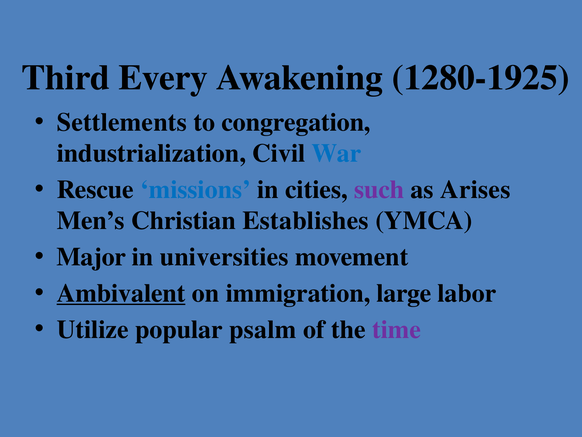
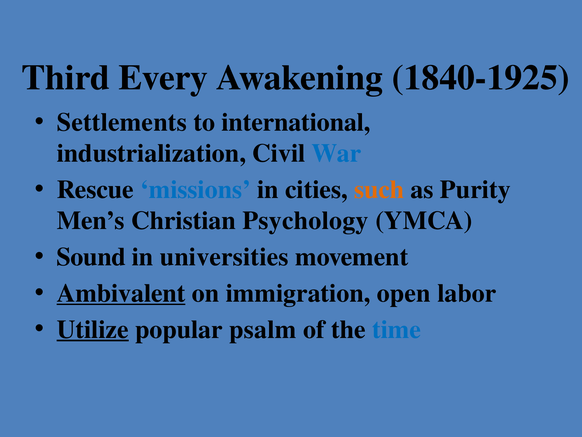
1280-1925: 1280-1925 -> 1840-1925
congregation: congregation -> international
such colour: purple -> orange
Arises: Arises -> Purity
Establishes: Establishes -> Psychology
Major: Major -> Sound
large: large -> open
Utilize underline: none -> present
time colour: purple -> blue
